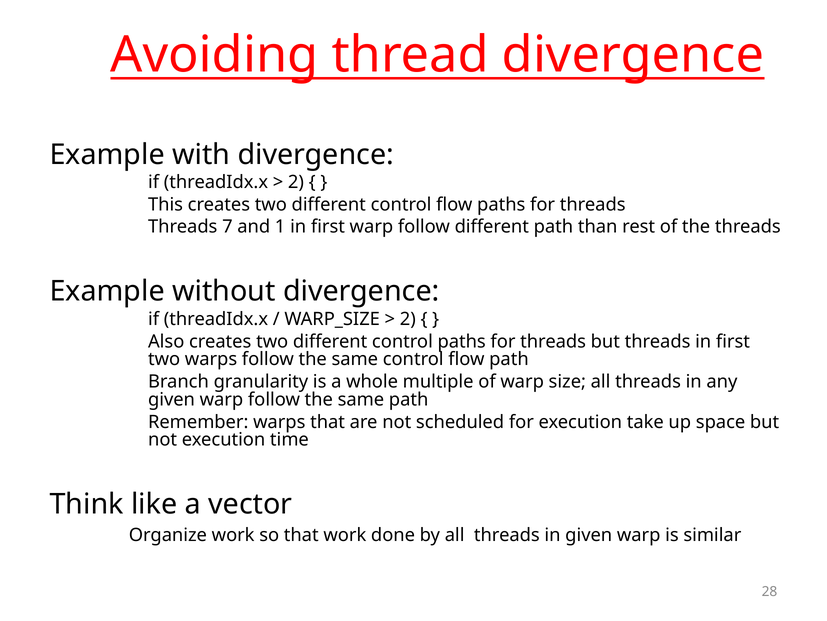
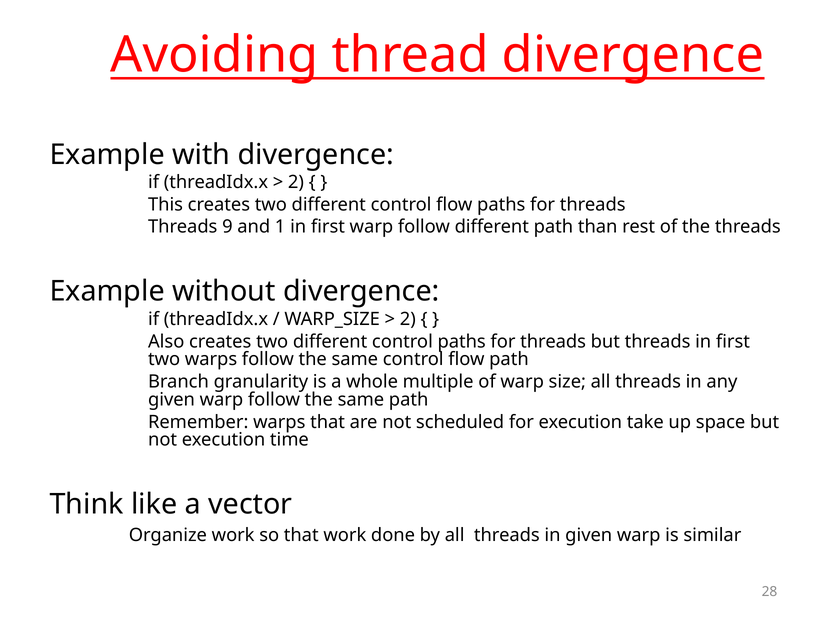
7: 7 -> 9
